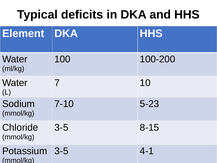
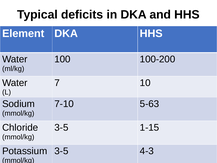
5-23: 5-23 -> 5-63
8-15: 8-15 -> 1-15
4-1: 4-1 -> 4-3
